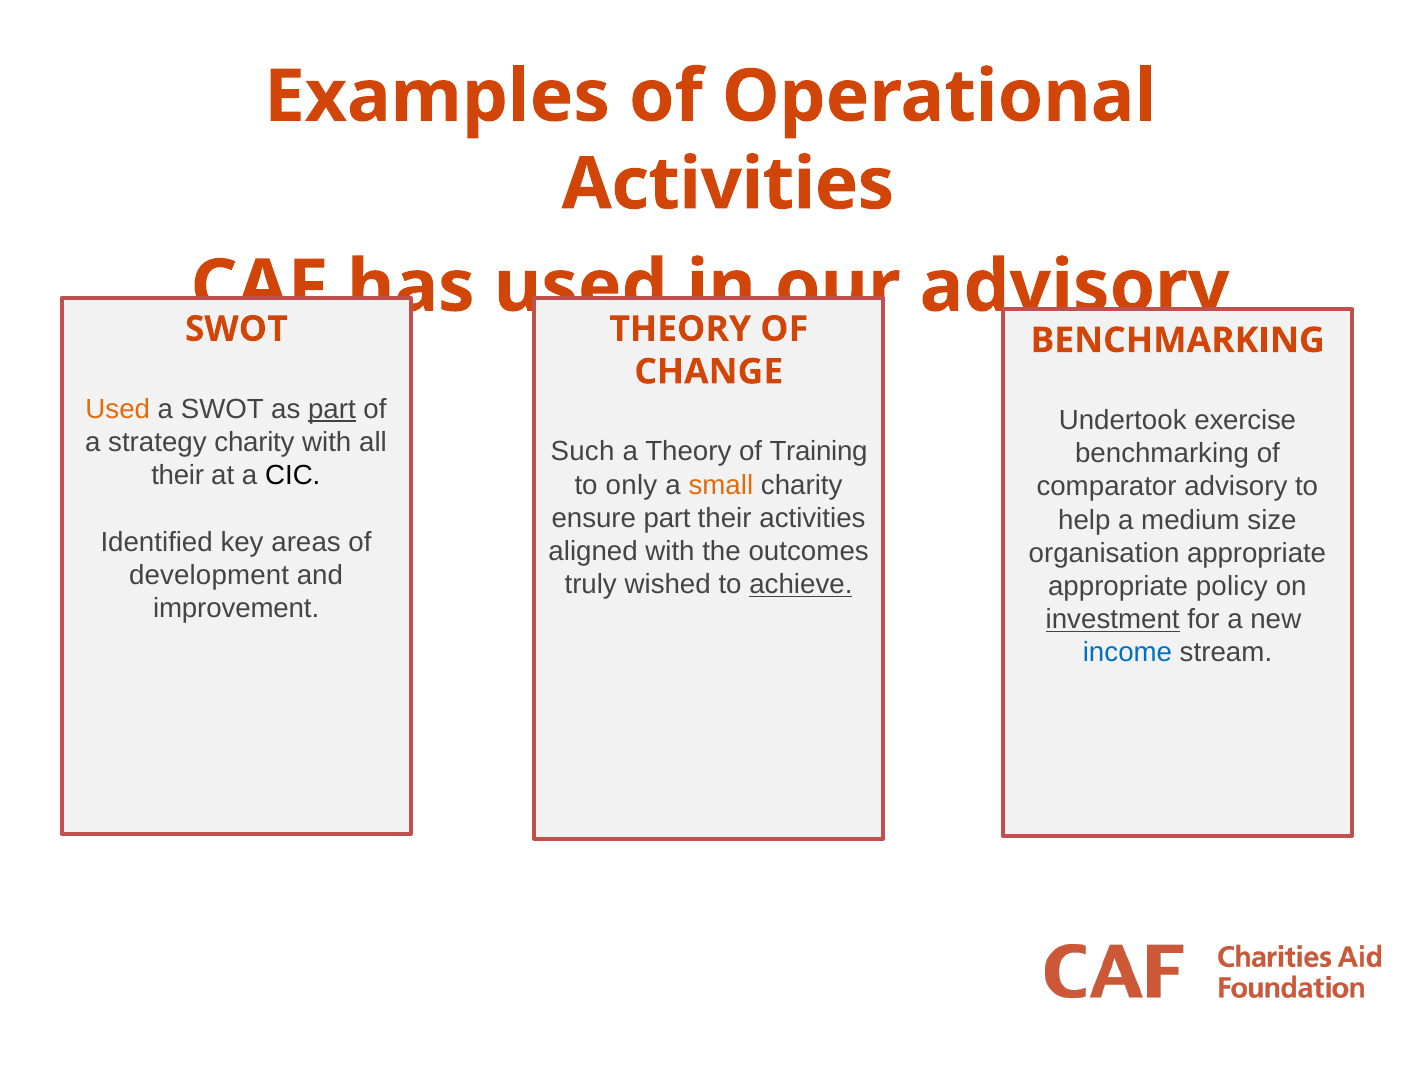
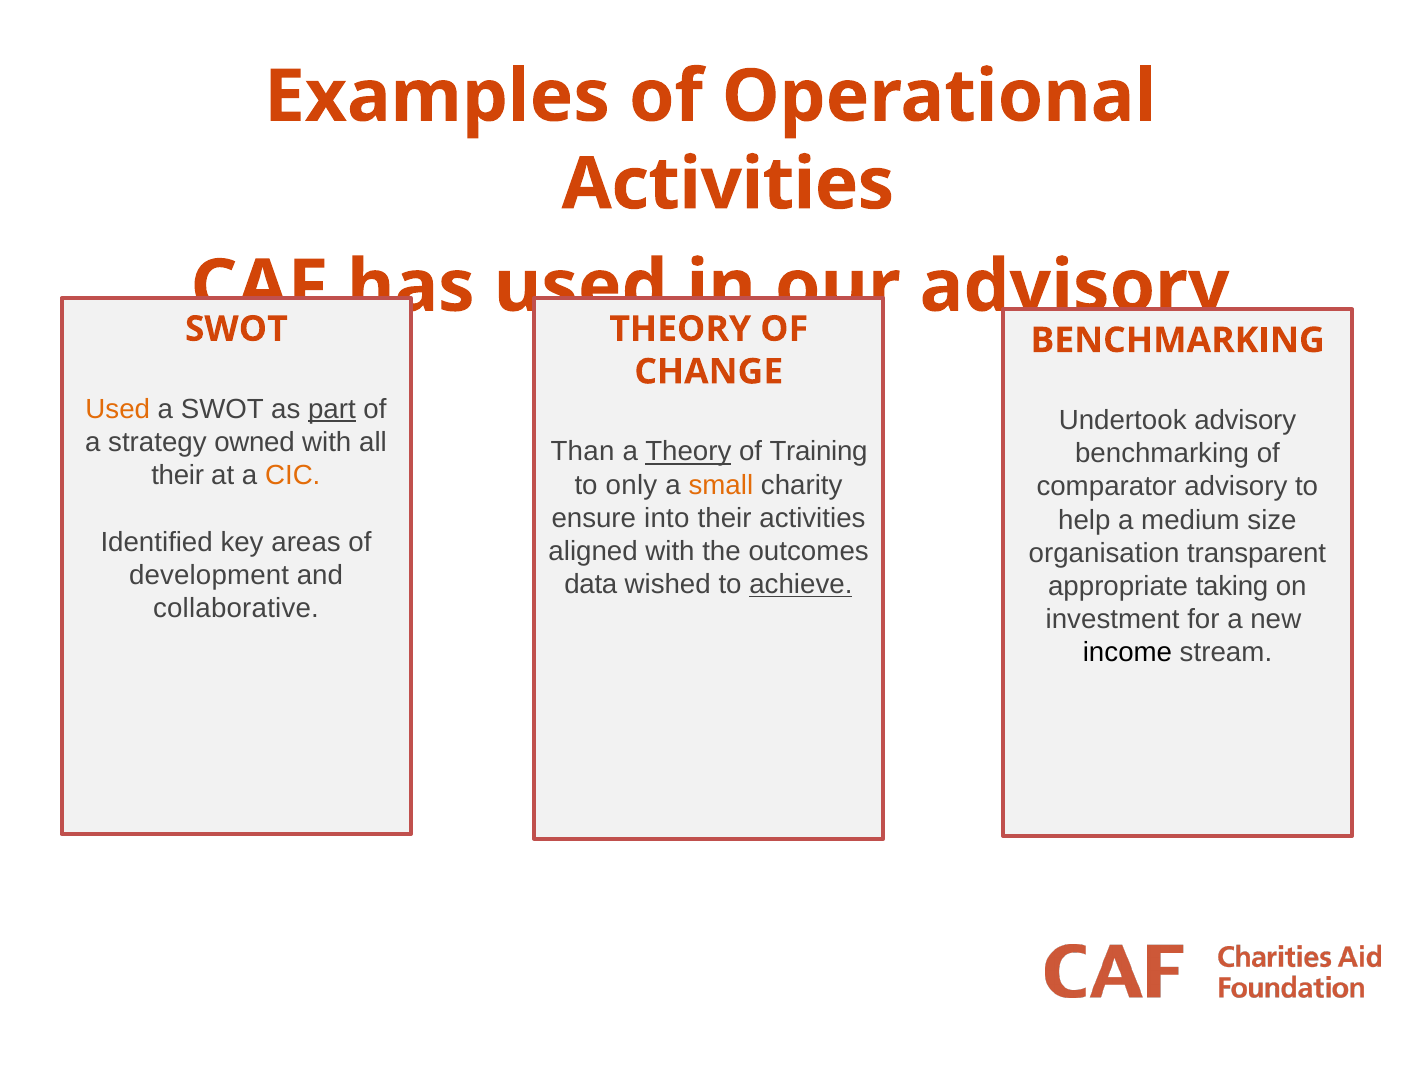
Undertook exercise: exercise -> advisory
strategy charity: charity -> owned
Such: Such -> Than
Theory at (688, 452) underline: none -> present
CIC colour: black -> orange
ensure part: part -> into
organisation appropriate: appropriate -> transparent
truly: truly -> data
policy: policy -> taking
improvement: improvement -> collaborative
investment underline: present -> none
income colour: blue -> black
